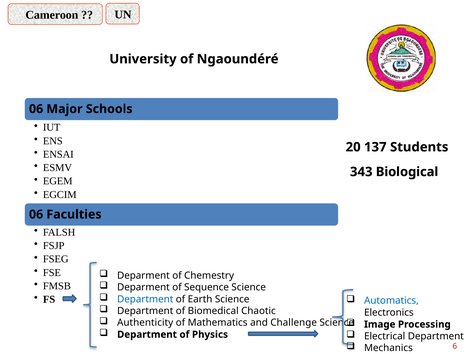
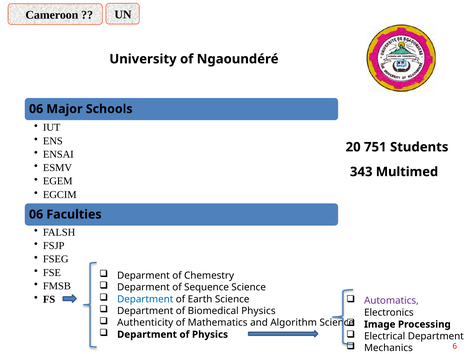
137: 137 -> 751
Biological: Biological -> Multimed
Automatics colour: blue -> purple
Biomedical Chaotic: Chaotic -> Physics
Challenge: Challenge -> Algorithm
